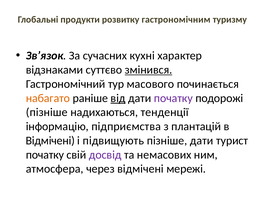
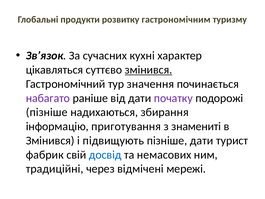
відзнаками: відзнаками -> цікавляться
масового: масового -> значення
набагато colour: orange -> purple
від underline: present -> none
тенденції: тенденції -> збирання
підприємства: підприємства -> приготування
плантацій: плантацій -> знамениті
Відмічені at (50, 140): Відмічені -> Змінився
початку at (45, 155): початку -> фабрик
досвід colour: purple -> blue
атмосфера: атмосфера -> традиційні
